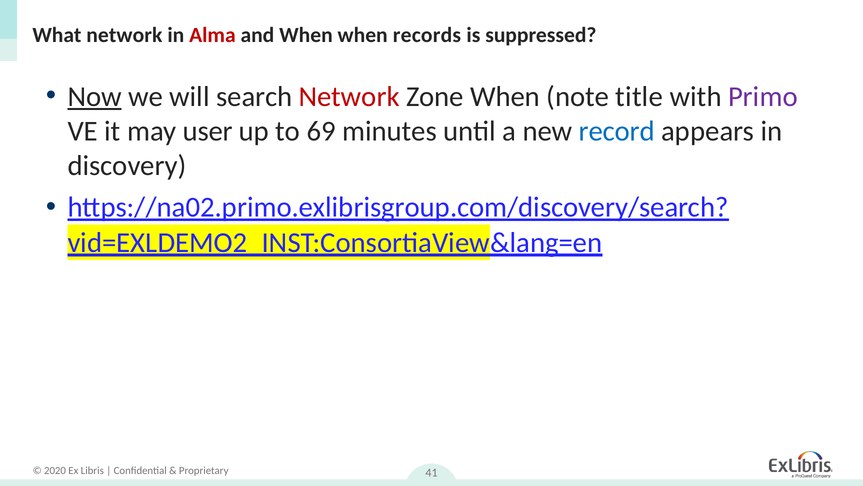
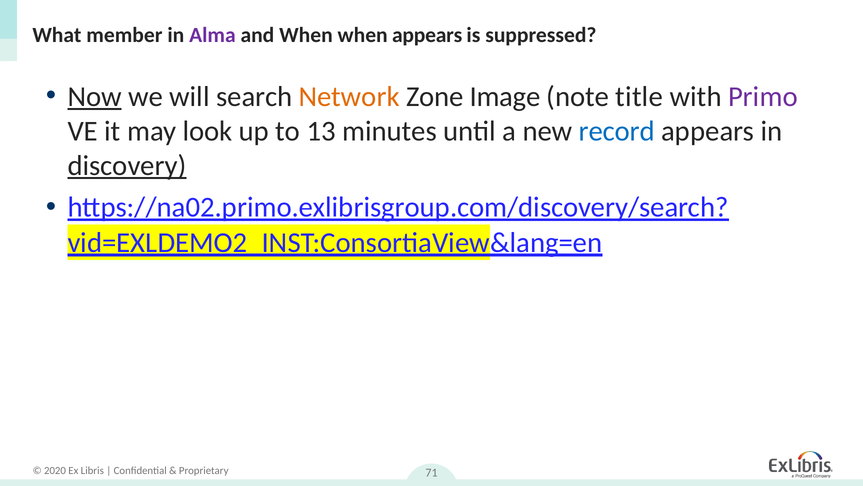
What network: network -> member
Alma colour: red -> purple
when records: records -> appears
Network at (349, 96) colour: red -> orange
Zone When: When -> Image
user: user -> look
69: 69 -> 13
discovery underline: none -> present
41: 41 -> 71
